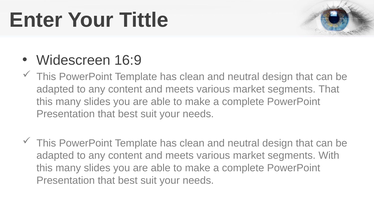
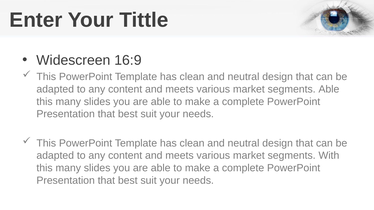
segments That: That -> Able
